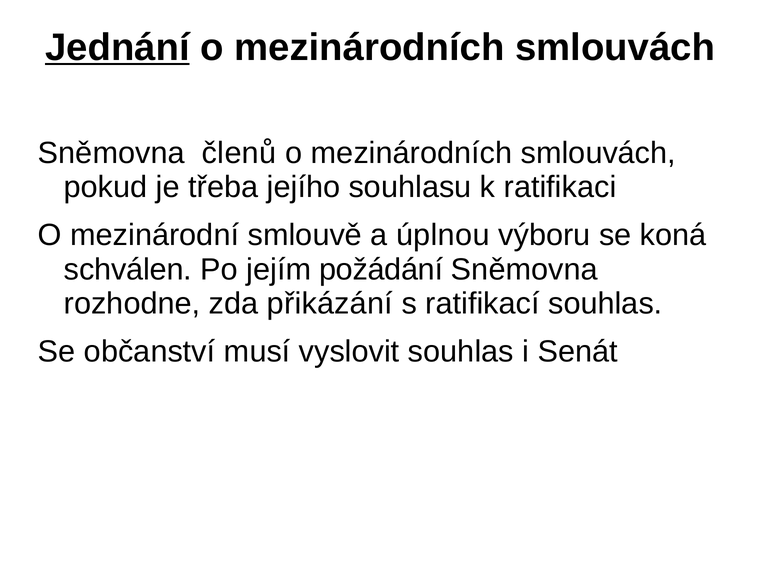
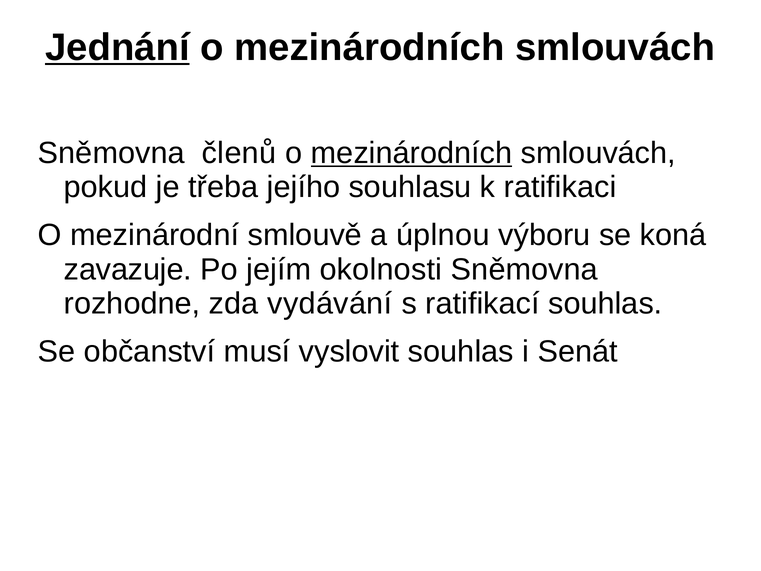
mezinárodních at (412, 153) underline: none -> present
schválen: schválen -> zavazuje
požádání: požádání -> okolnosti
přikázání: přikázání -> vydávání
